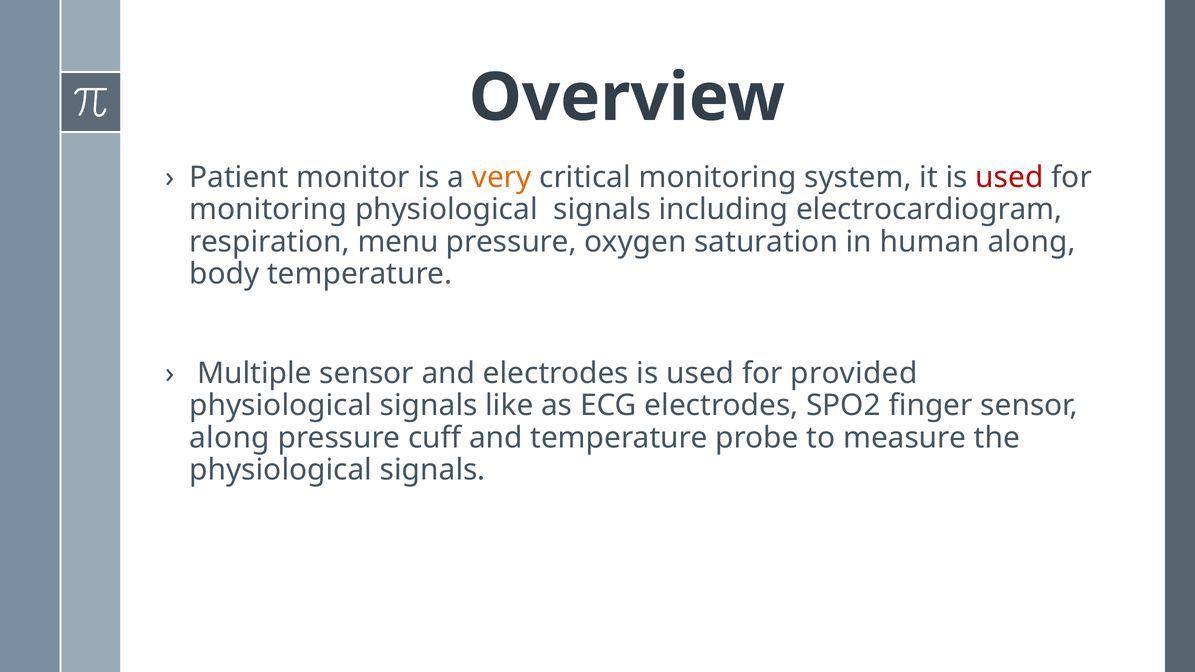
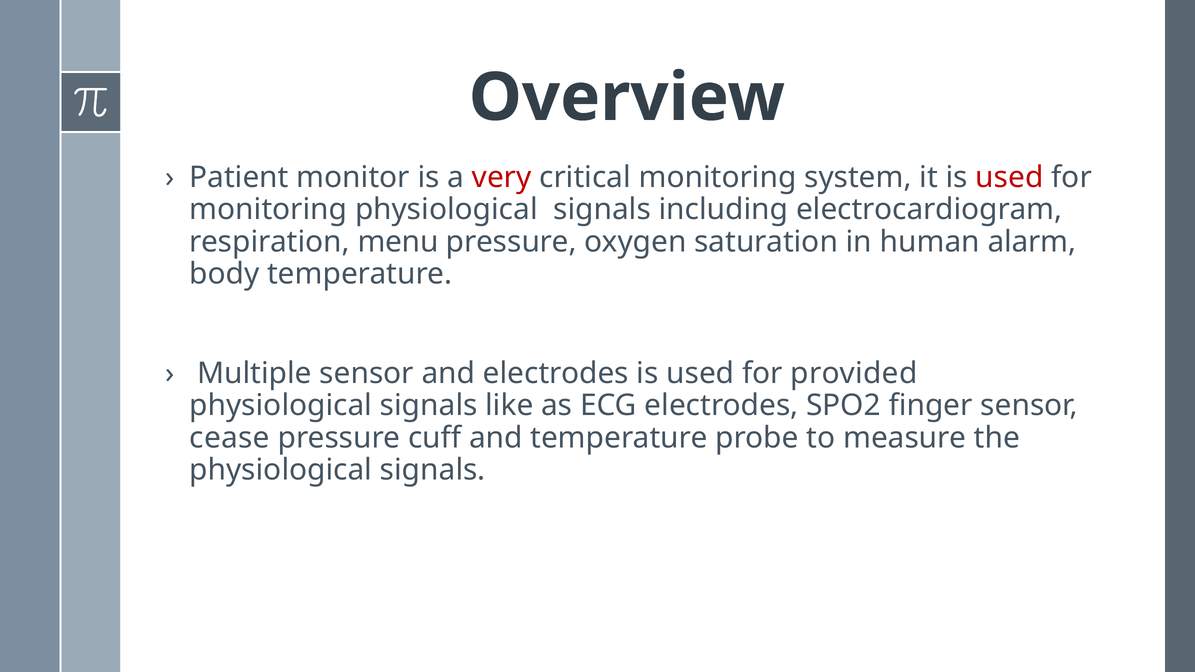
very colour: orange -> red
human along: along -> alarm
along at (230, 438): along -> cease
